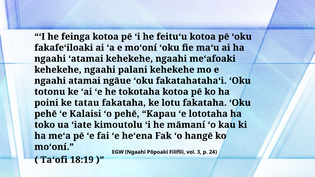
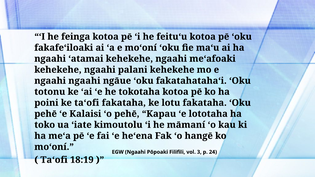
ngaahi atamai: atamai -> ngaahi
ke tatau: tatau -> taʻofi
